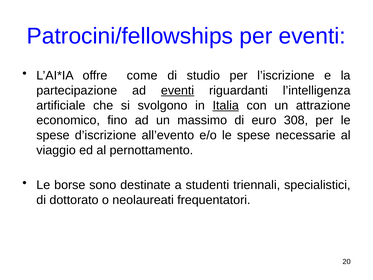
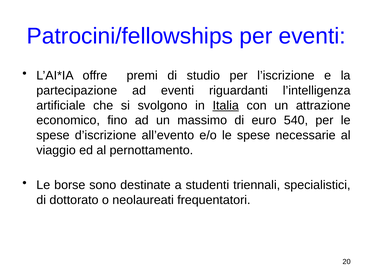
come: come -> premi
eventi at (178, 90) underline: present -> none
308: 308 -> 540
